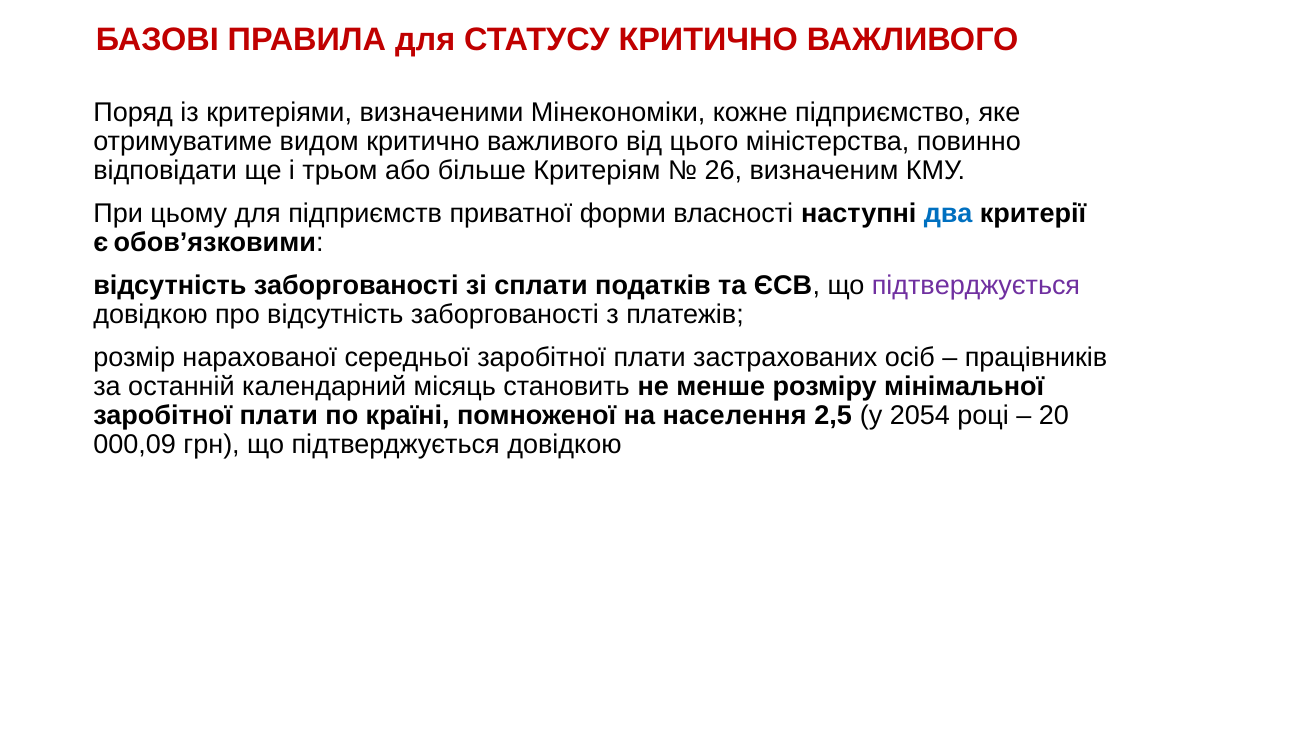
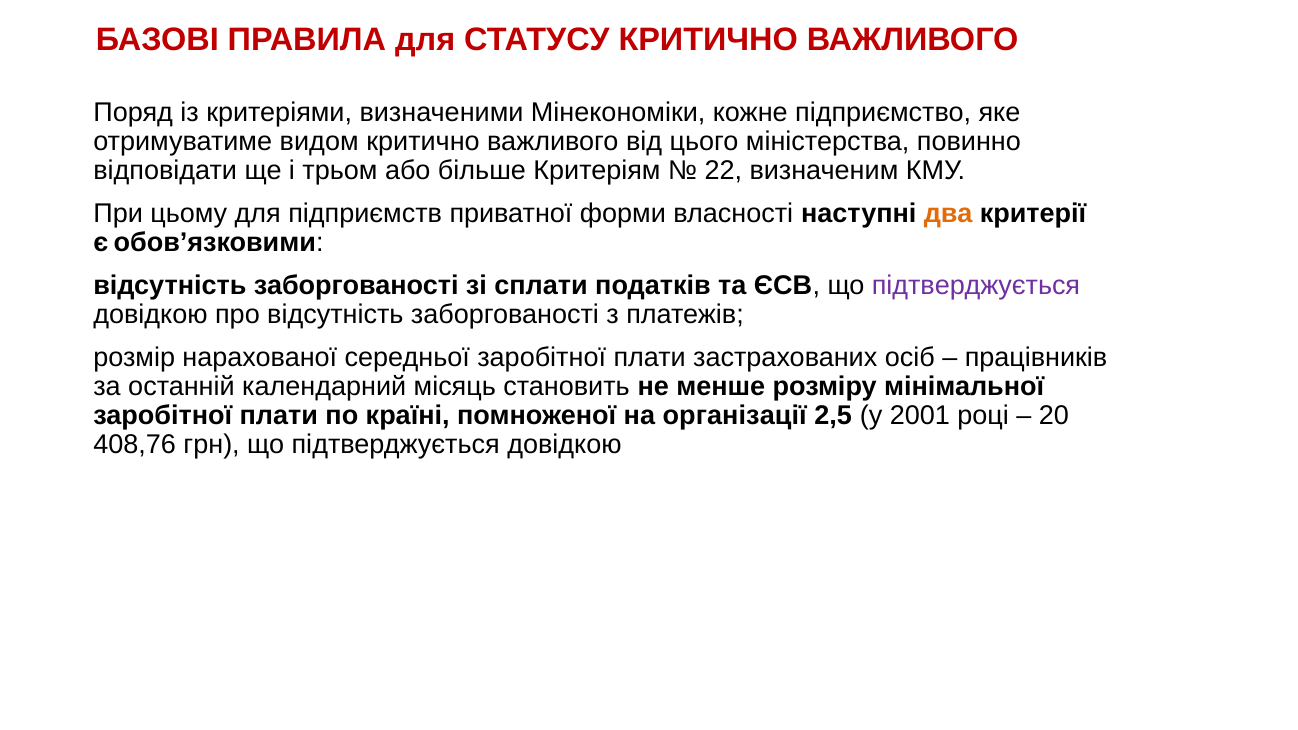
26: 26 -> 22
два colour: blue -> orange
населення: населення -> організації
2054: 2054 -> 2001
000,09: 000,09 -> 408,76
